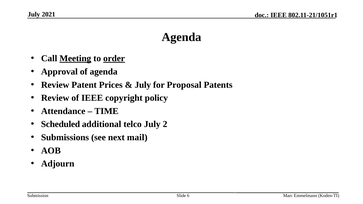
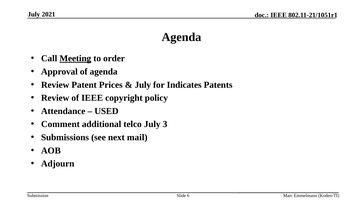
order underline: present -> none
Proposal: Proposal -> Indicates
TIME: TIME -> USED
Scheduled: Scheduled -> Comment
2: 2 -> 3
